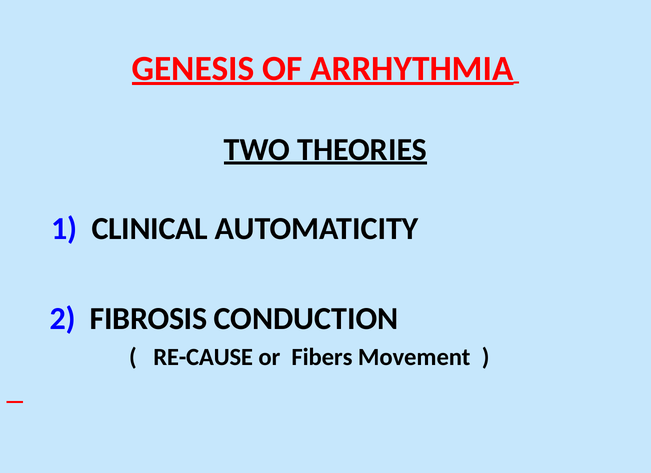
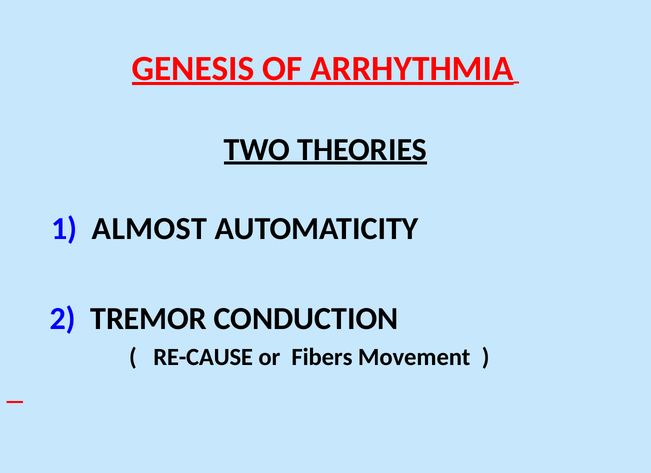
CLINICAL: CLINICAL -> ALMOST
FIBROSIS: FIBROSIS -> TREMOR
